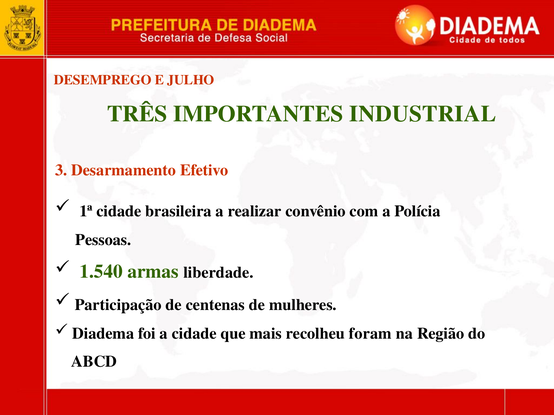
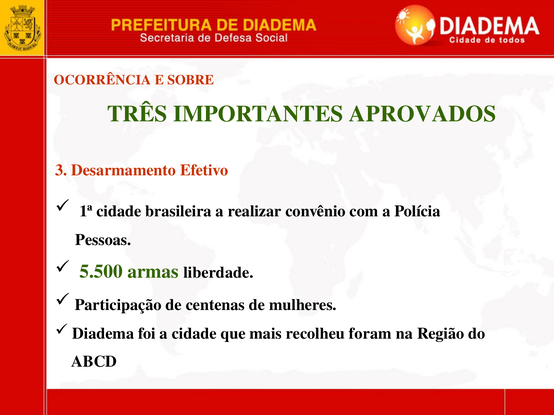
DESEMPREGO: DESEMPREGO -> OCORRÊNCIA
JULHO: JULHO -> SOBRE
INDUSTRIAL: INDUSTRIAL -> APROVADOS
1.540: 1.540 -> 5.500
